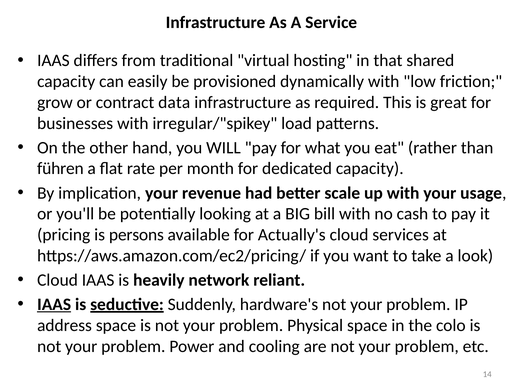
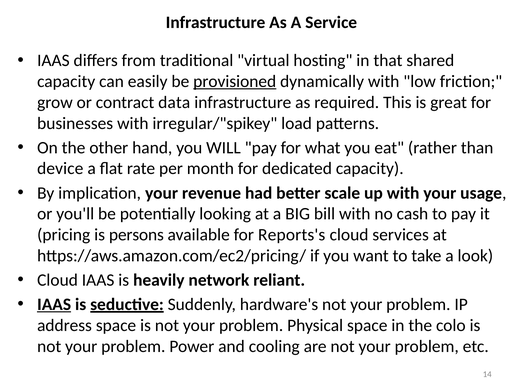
provisioned underline: none -> present
führen: führen -> device
Actually's: Actually's -> Reports's
